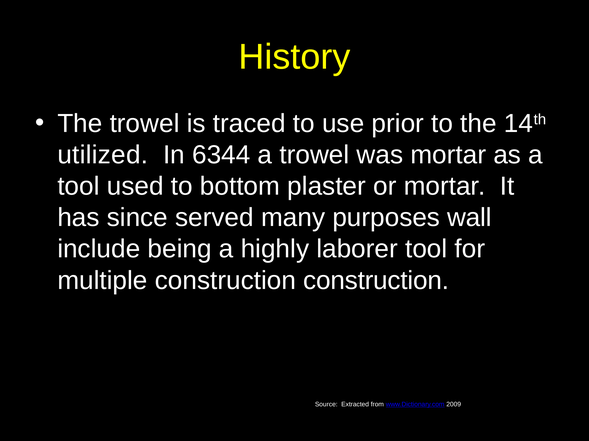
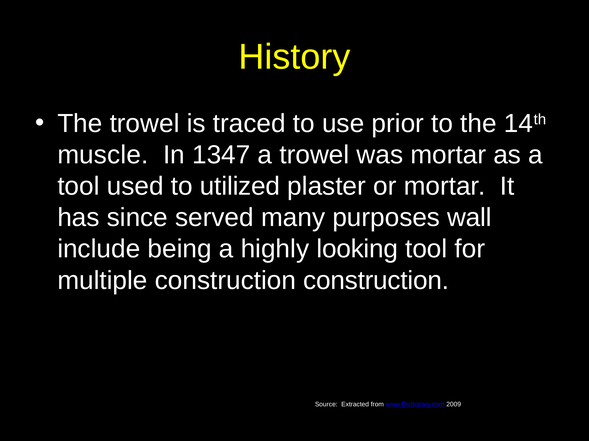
utilized: utilized -> muscle
6344: 6344 -> 1347
bottom: bottom -> utilized
laborer: laborer -> looking
